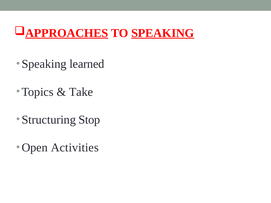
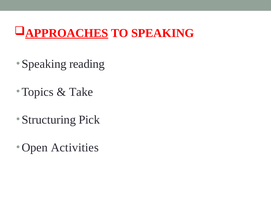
SPEAKING at (163, 33) underline: present -> none
learned: learned -> reading
Stop: Stop -> Pick
